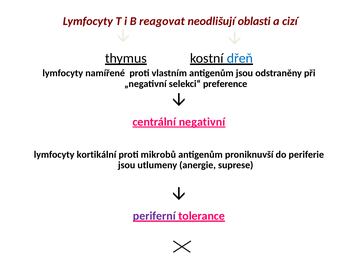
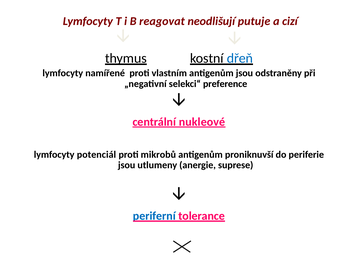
oblasti: oblasti -> putuje
negativní: negativní -> nukleové
kortikální: kortikální -> potenciál
periferní colour: purple -> blue
